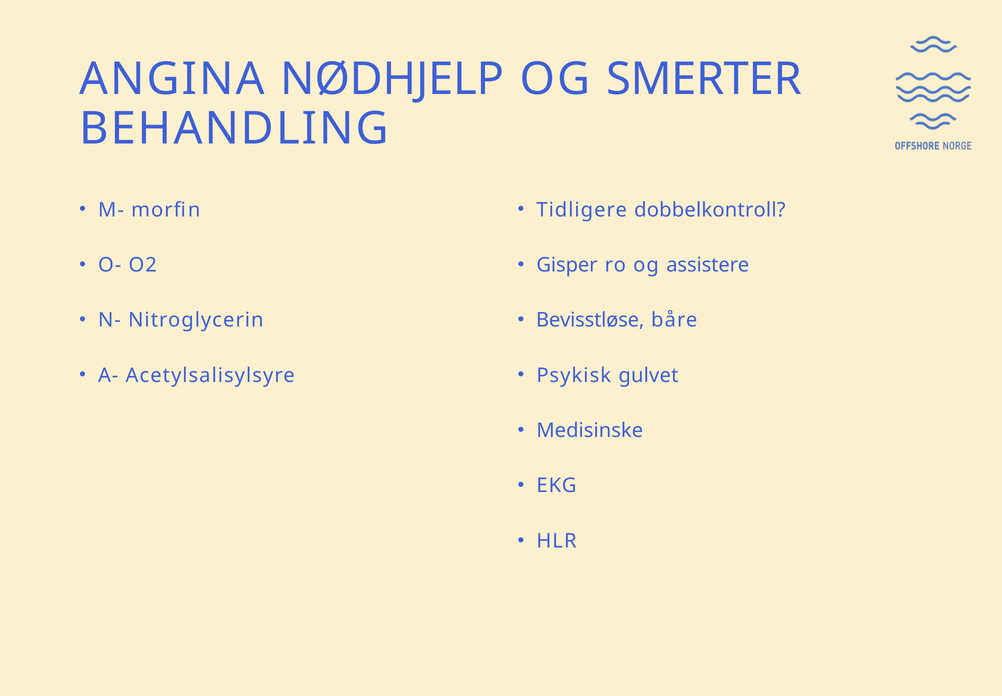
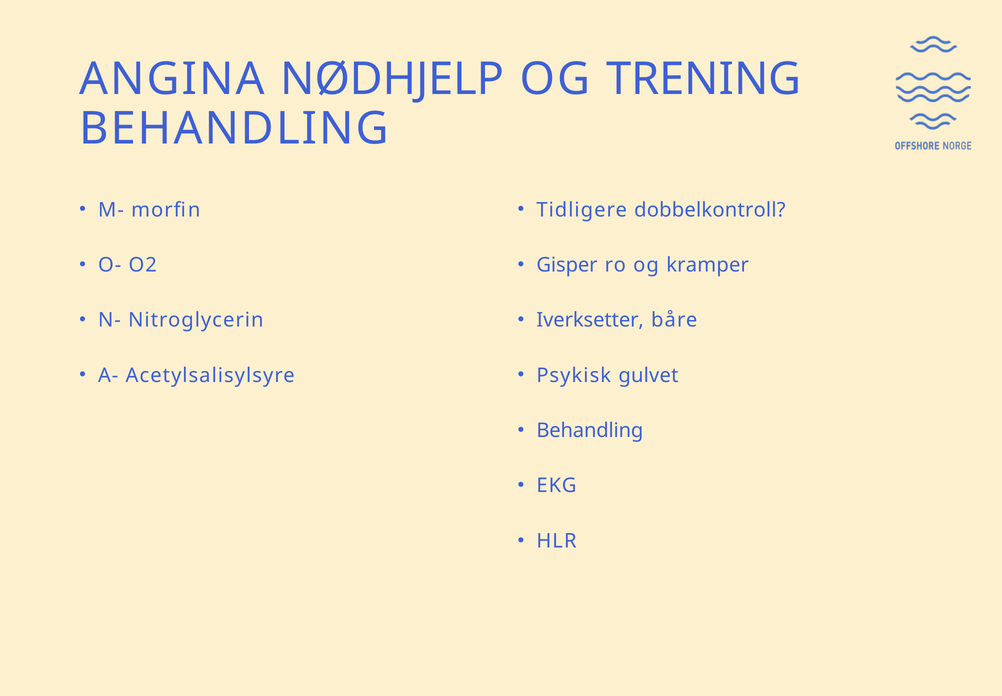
SMERTER: SMERTER -> TRENING
assistere: assistere -> kramper
Bevisstløse: Bevisstløse -> Iverksetter
Medisinske at (590, 430): Medisinske -> Behandling
